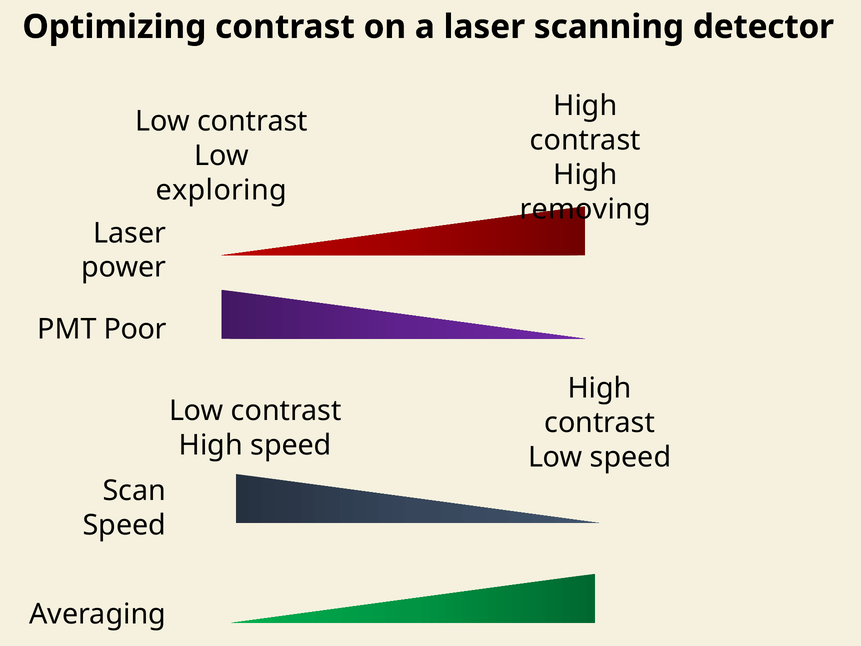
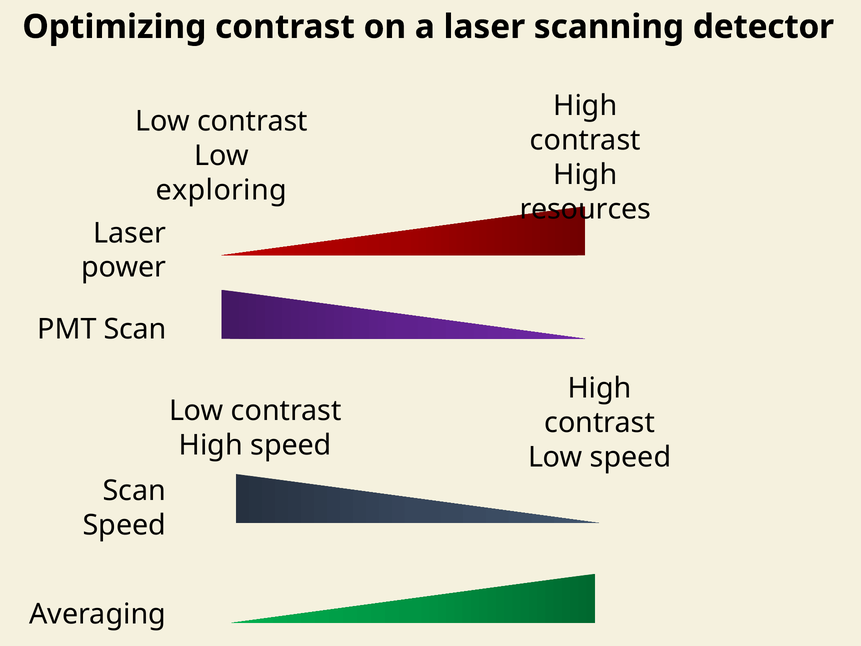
removing: removing -> resources
PMT Poor: Poor -> Scan
